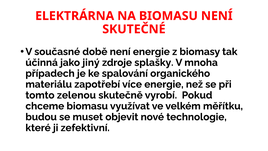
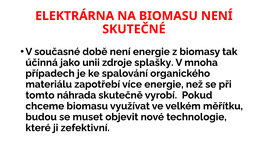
jiný: jiný -> unii
zelenou: zelenou -> náhrada
